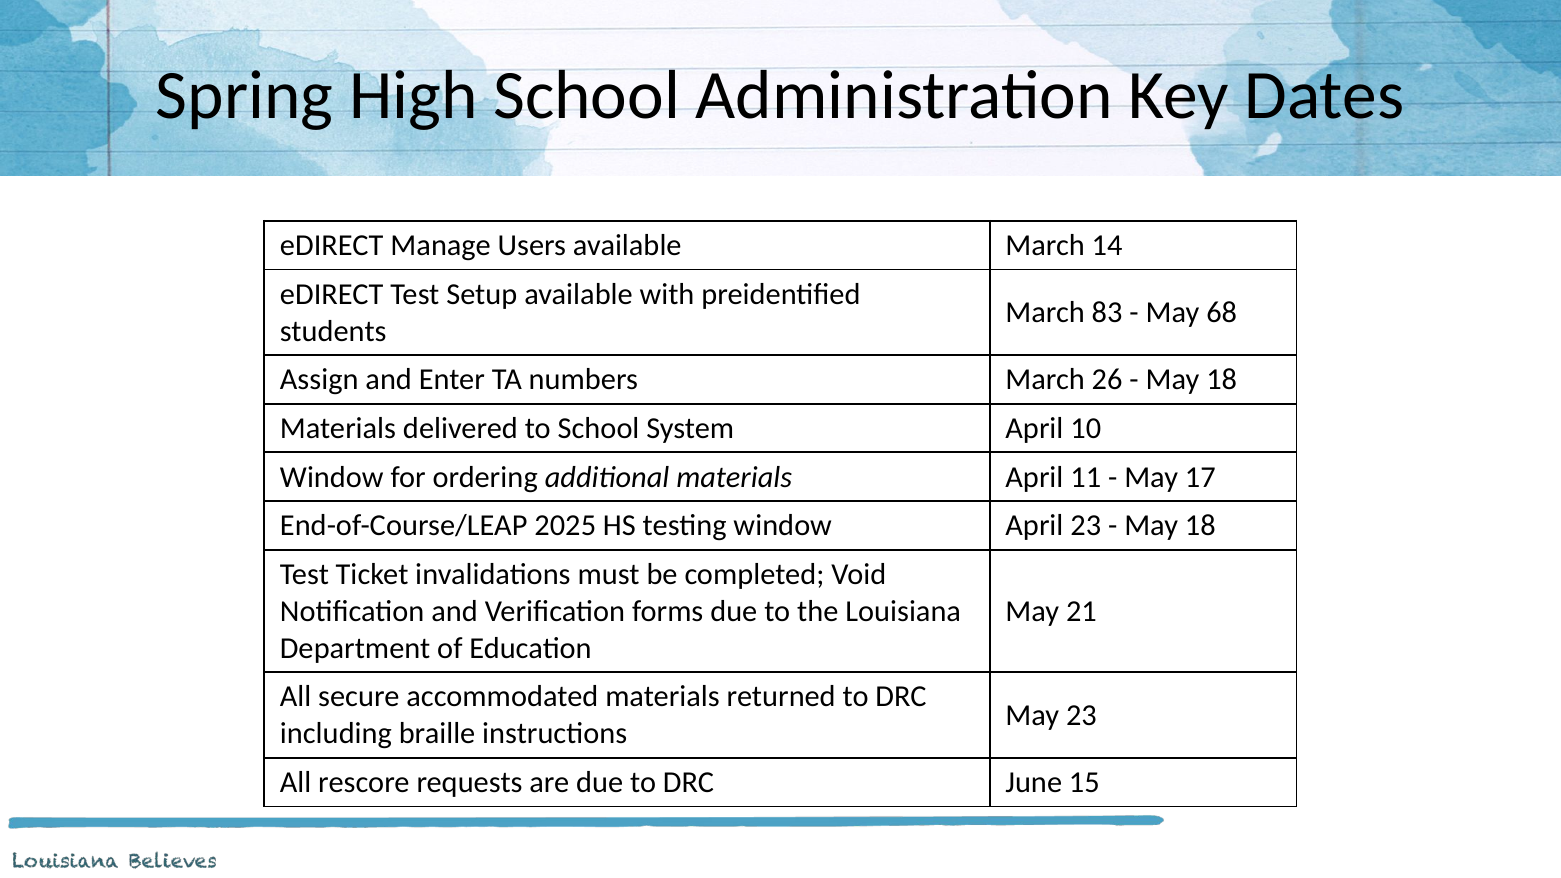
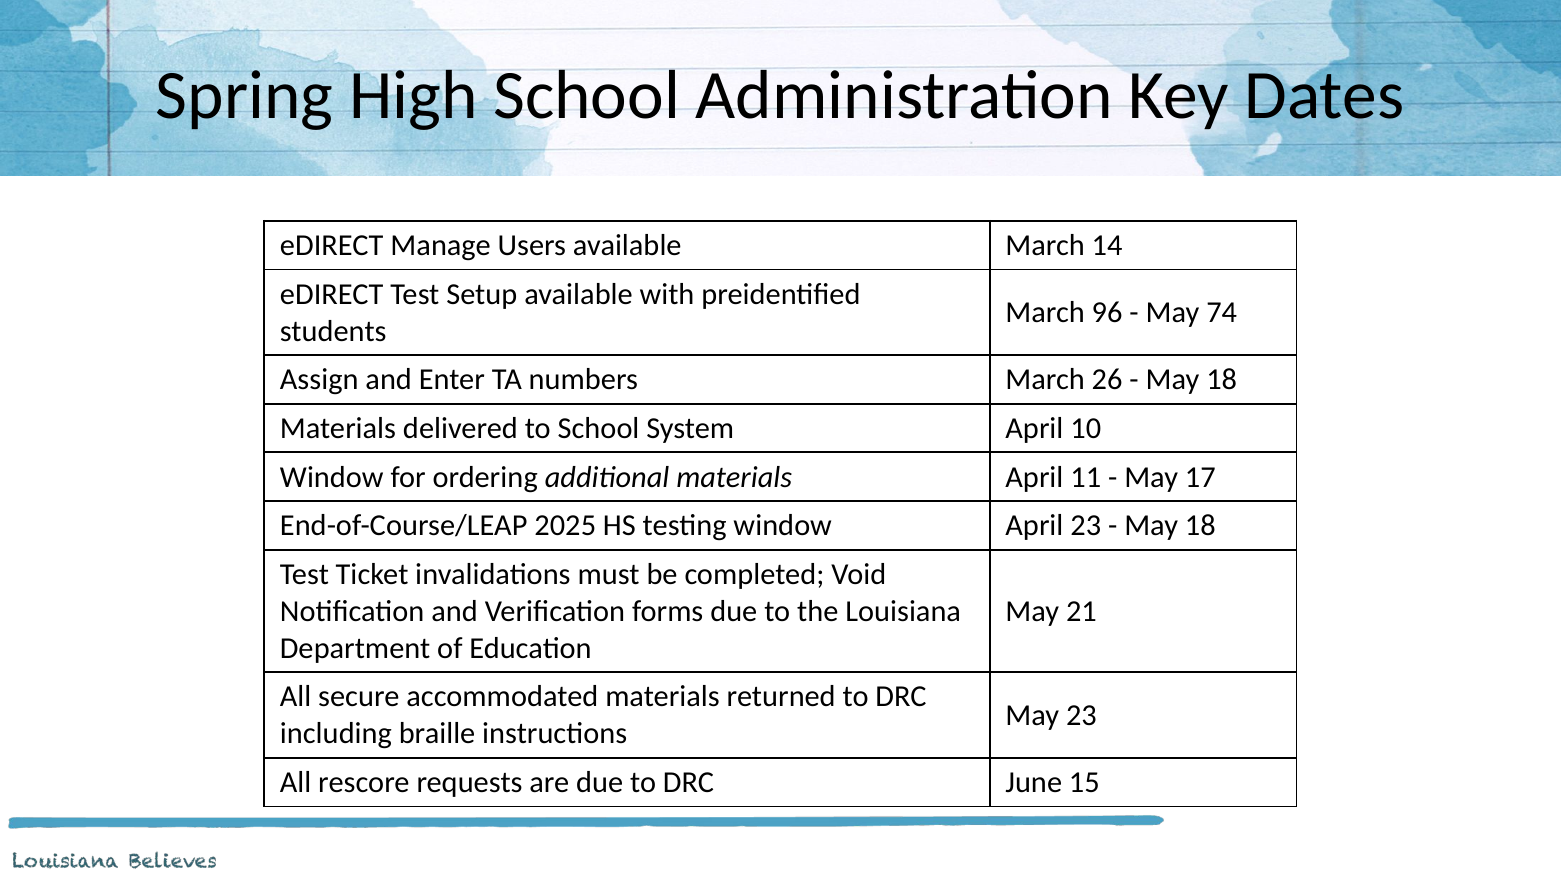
83: 83 -> 96
68: 68 -> 74
